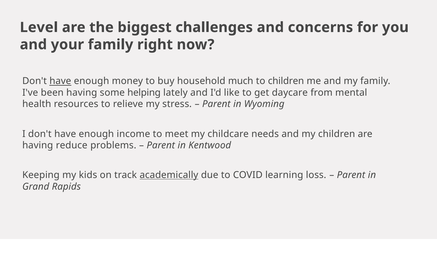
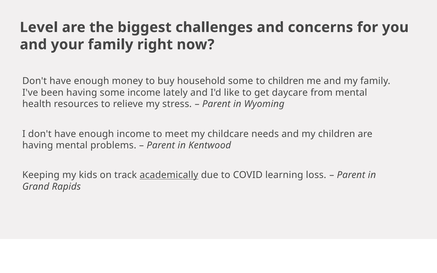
have at (60, 81) underline: present -> none
household much: much -> some
some helping: helping -> income
having reduce: reduce -> mental
